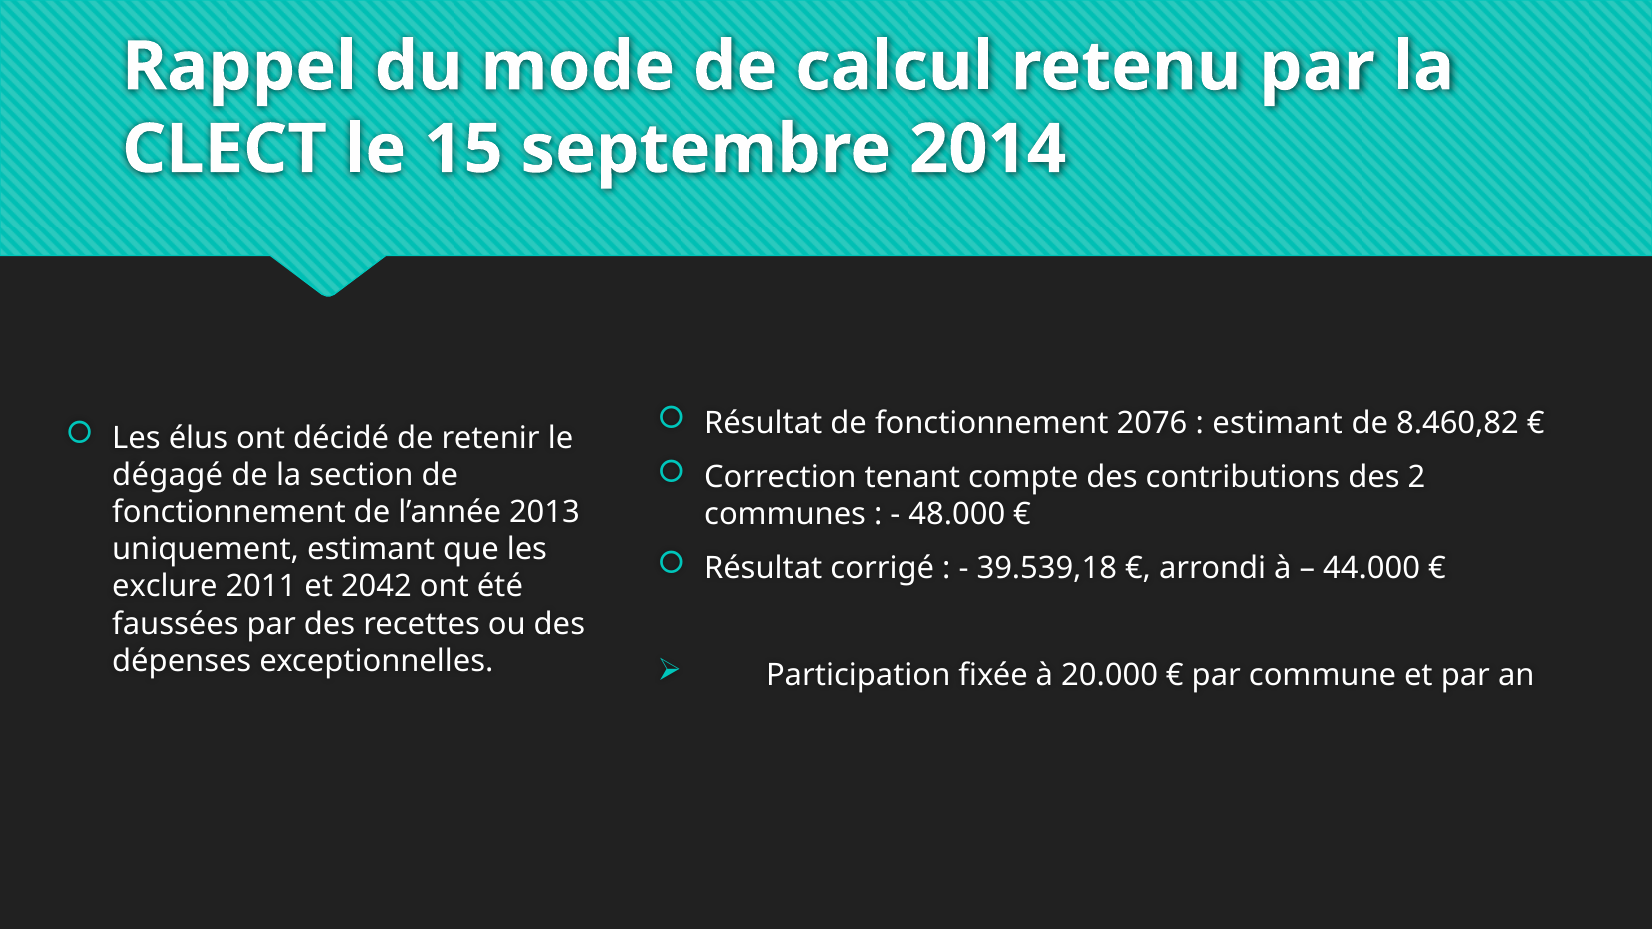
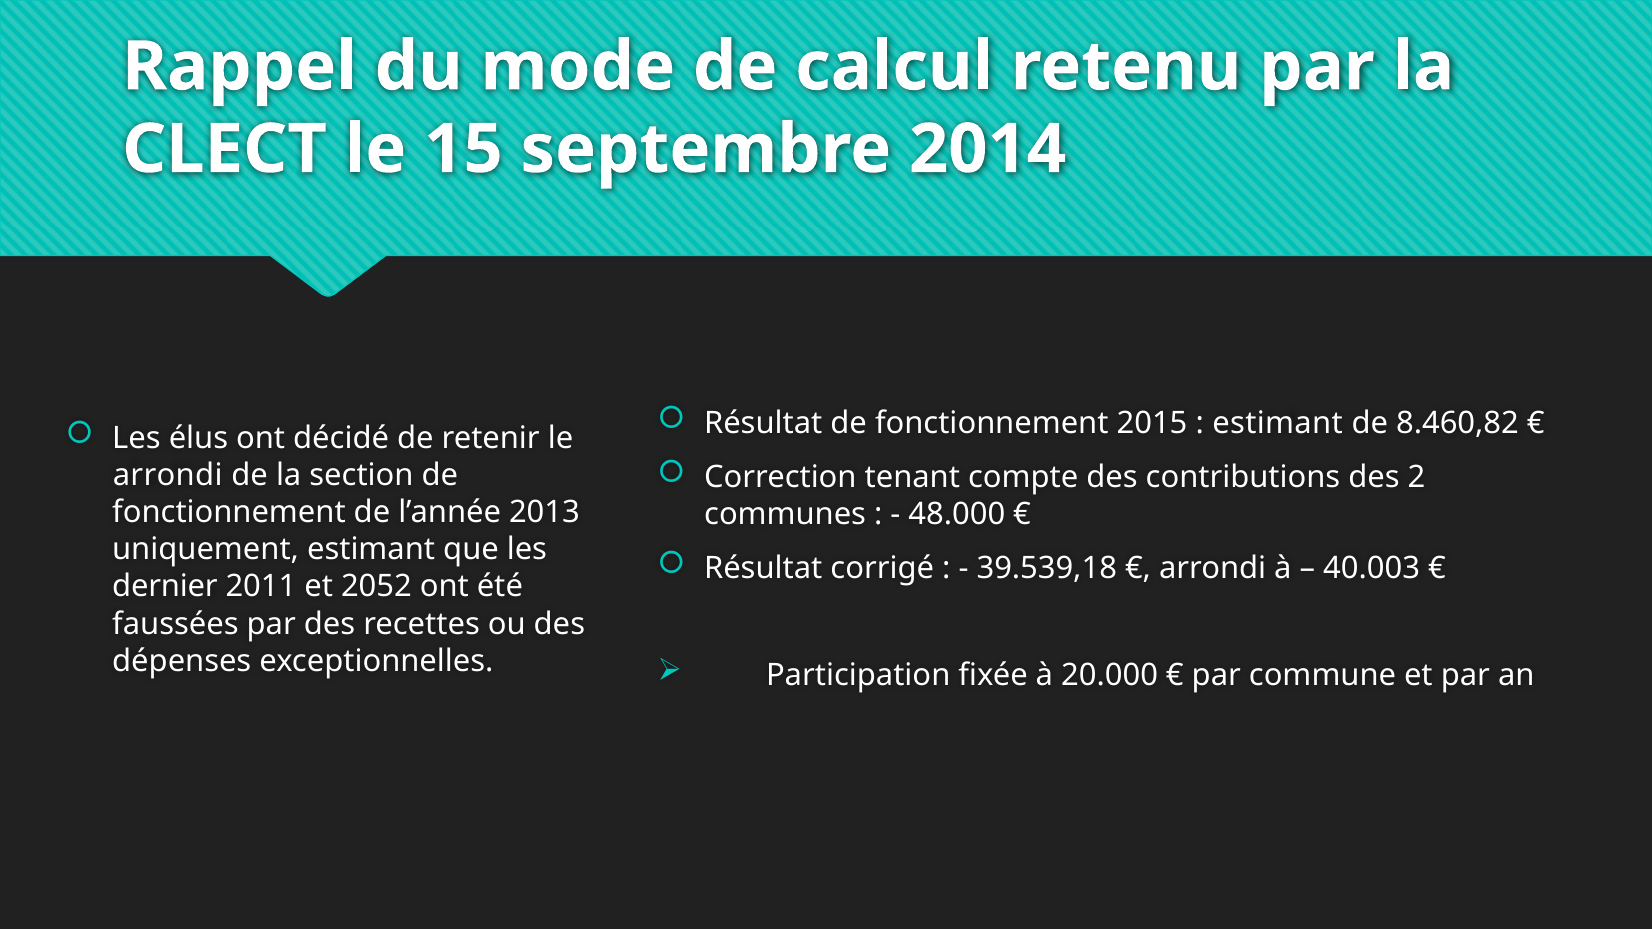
2076: 2076 -> 2015
dégagé at (168, 475): dégagé -> arrondi
44.000: 44.000 -> 40.003
exclure: exclure -> dernier
2042: 2042 -> 2052
